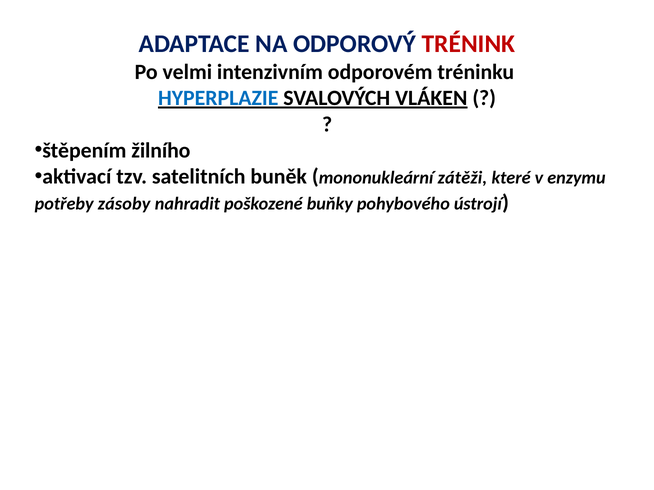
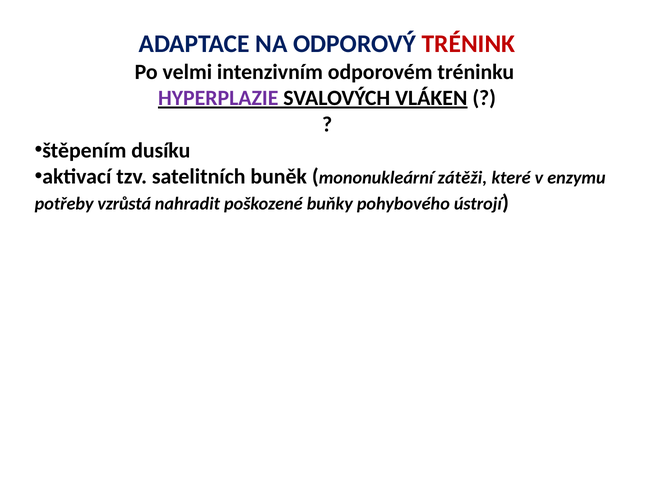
HYPERPLAZIE colour: blue -> purple
žilního: žilního -> dusíku
zásoby: zásoby -> vzrůstá
